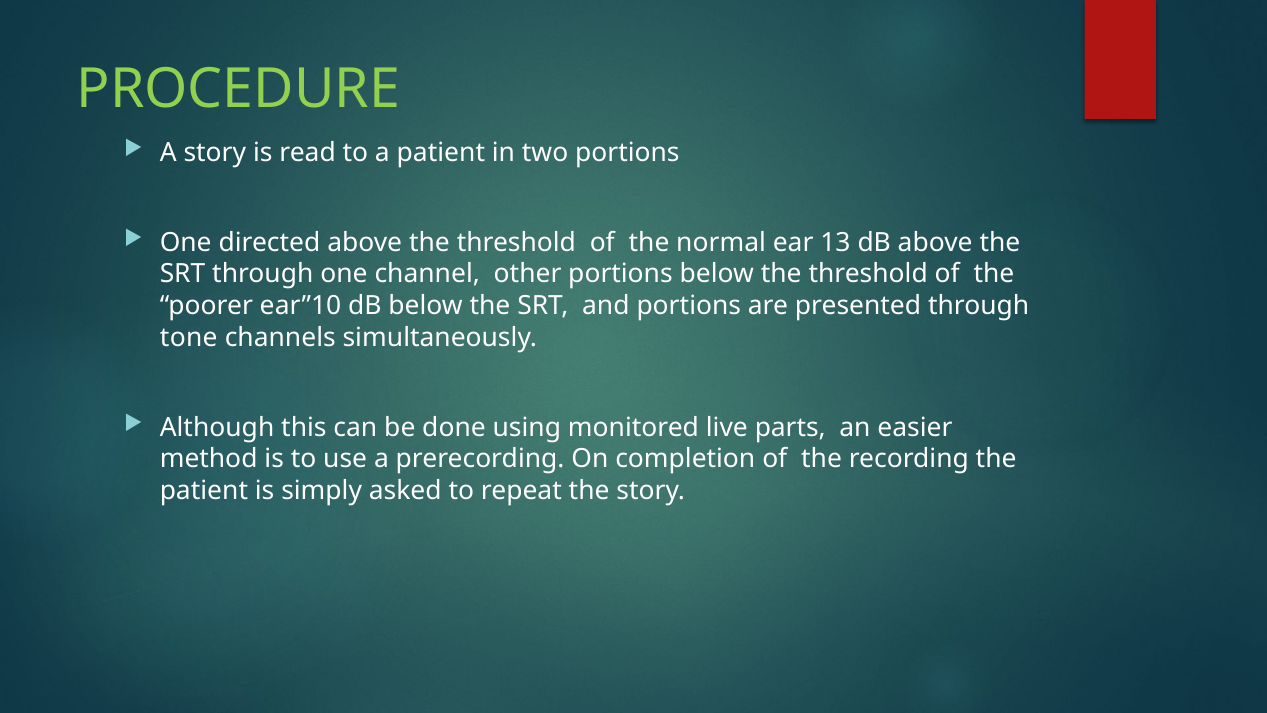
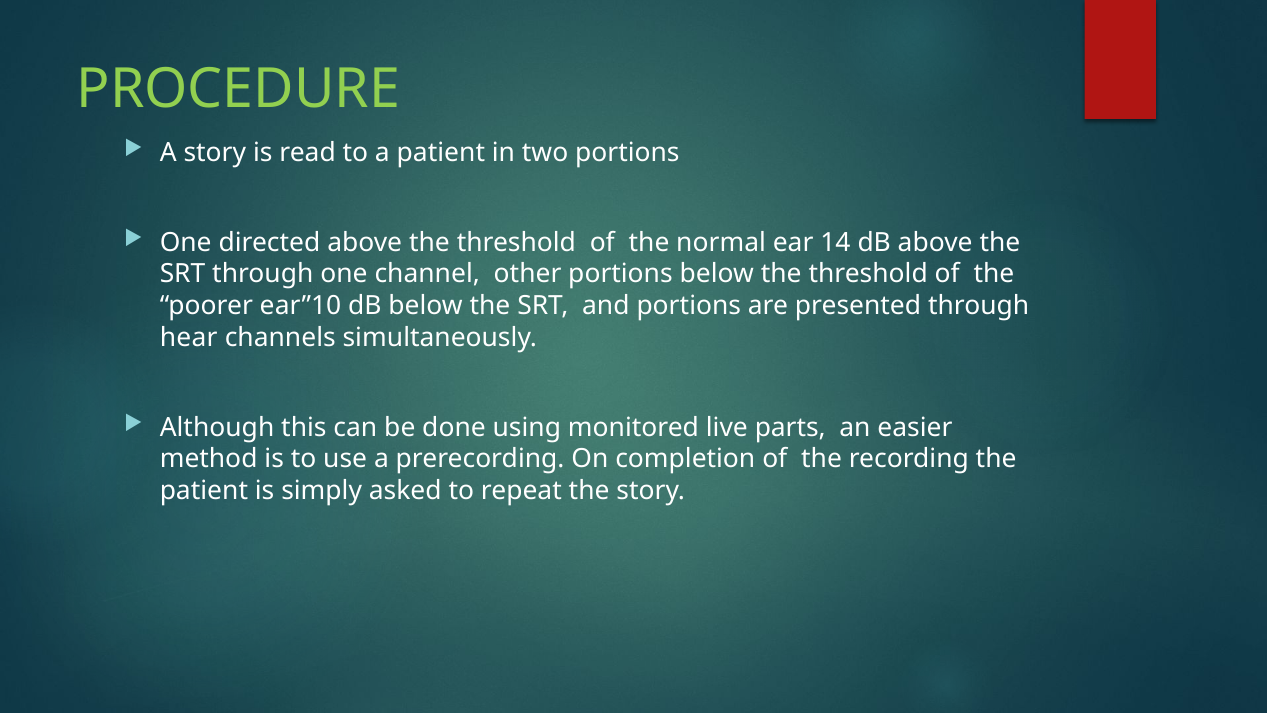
13: 13 -> 14
tone: tone -> hear
